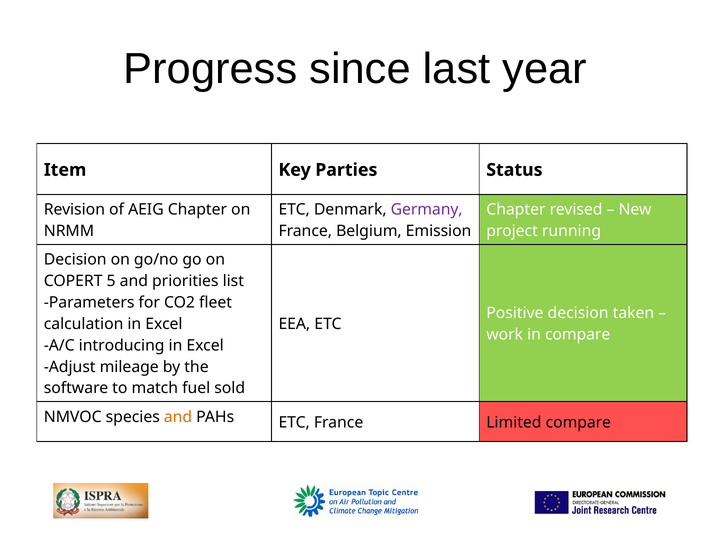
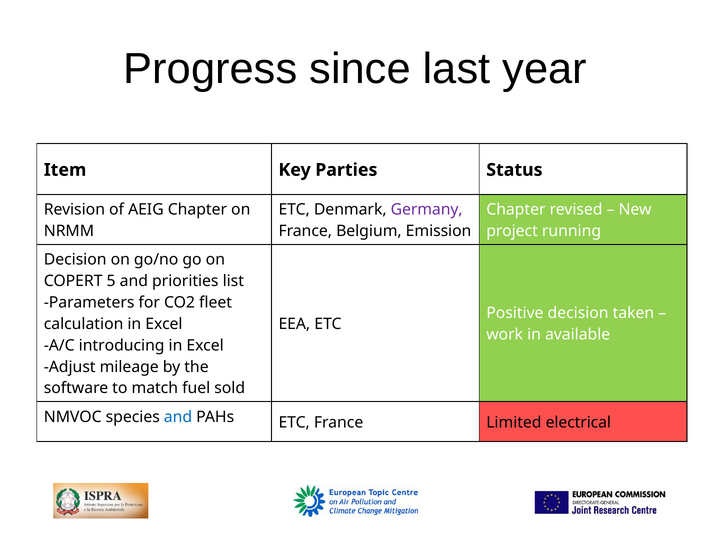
in compare: compare -> available
and at (178, 417) colour: orange -> blue
Limited compare: compare -> electrical
